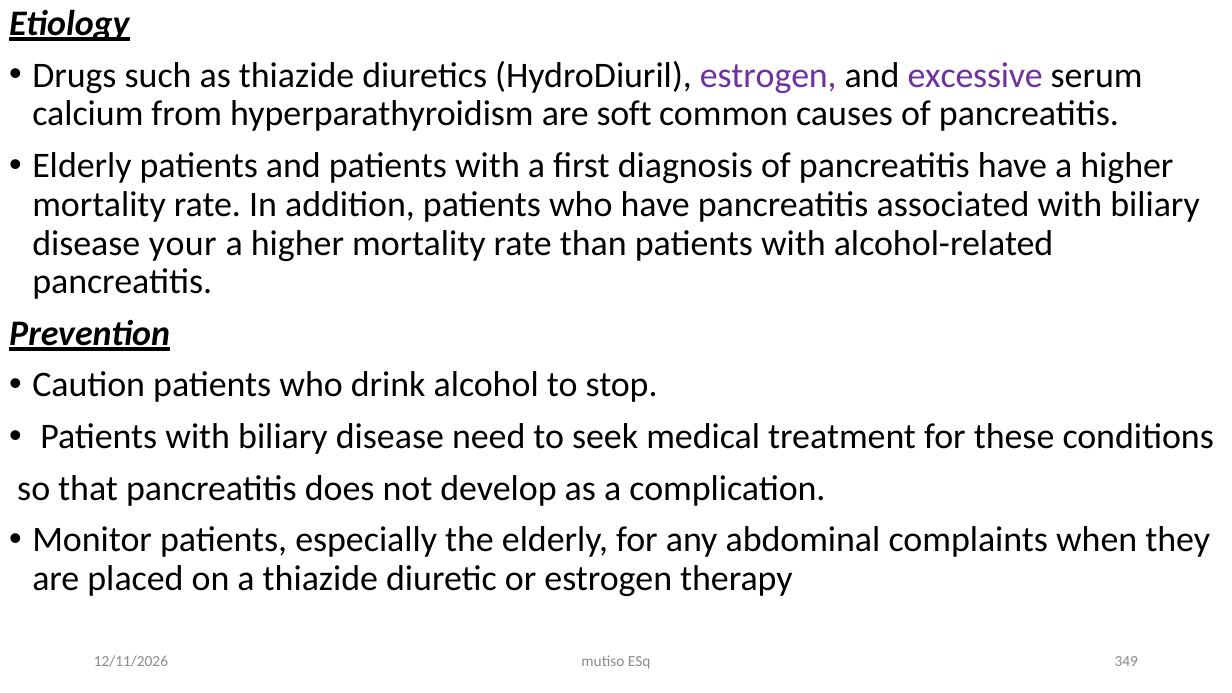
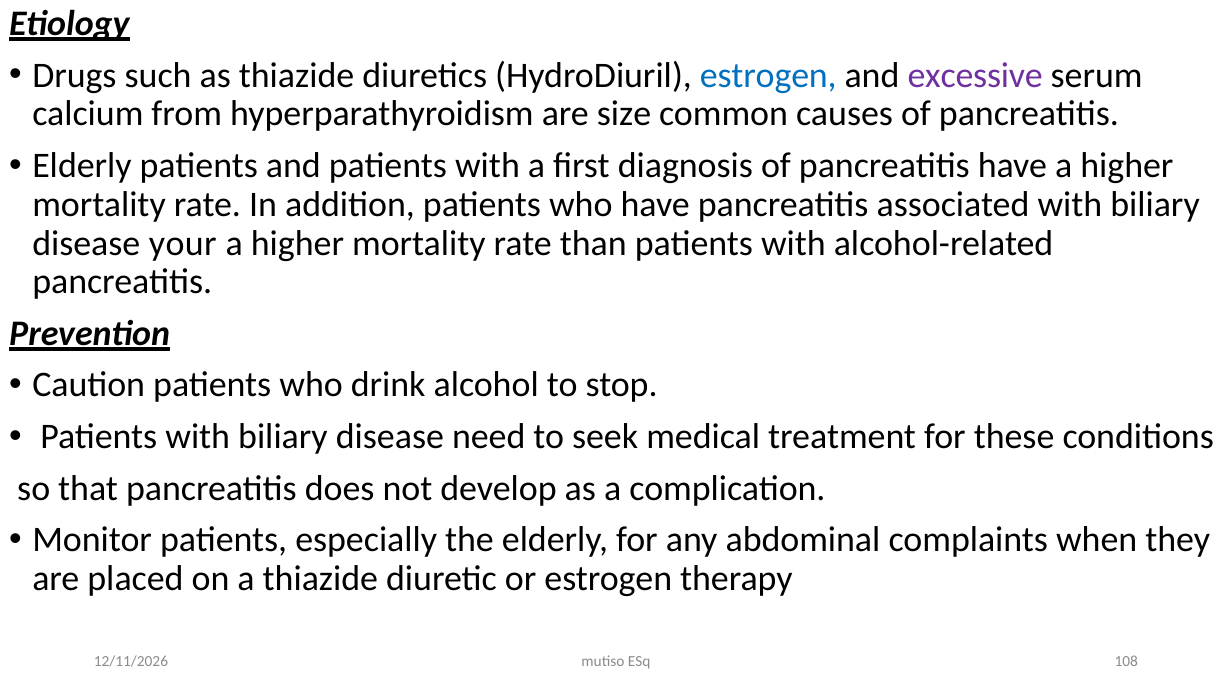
estrogen at (768, 75) colour: purple -> blue
soft: soft -> size
349: 349 -> 108
